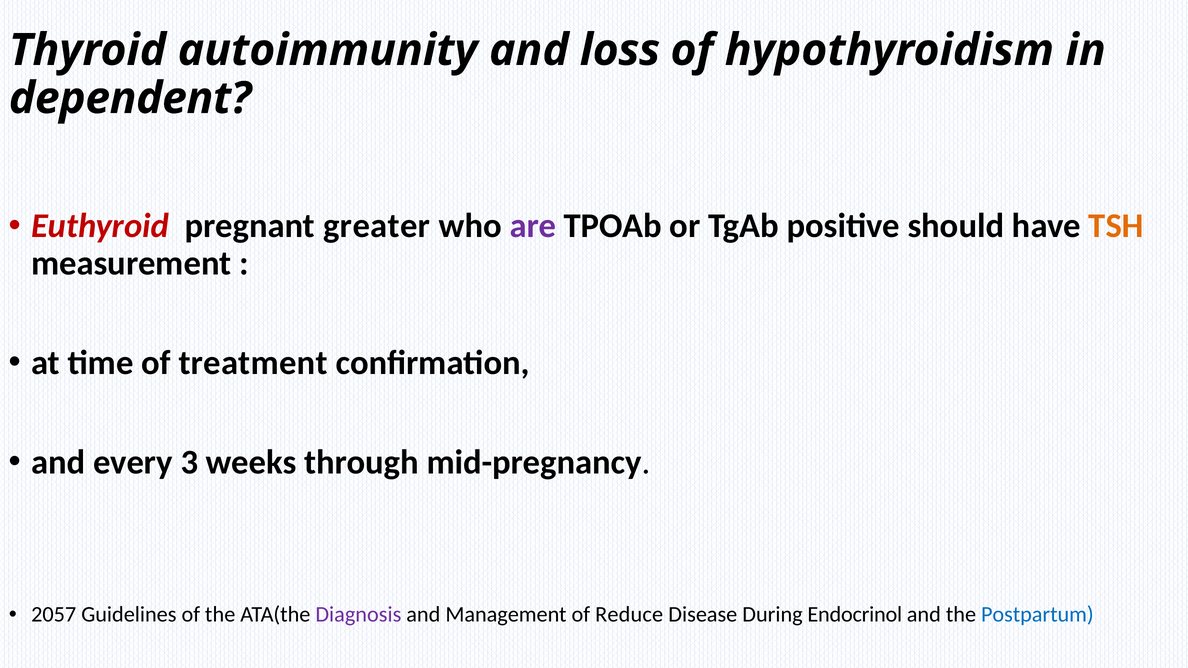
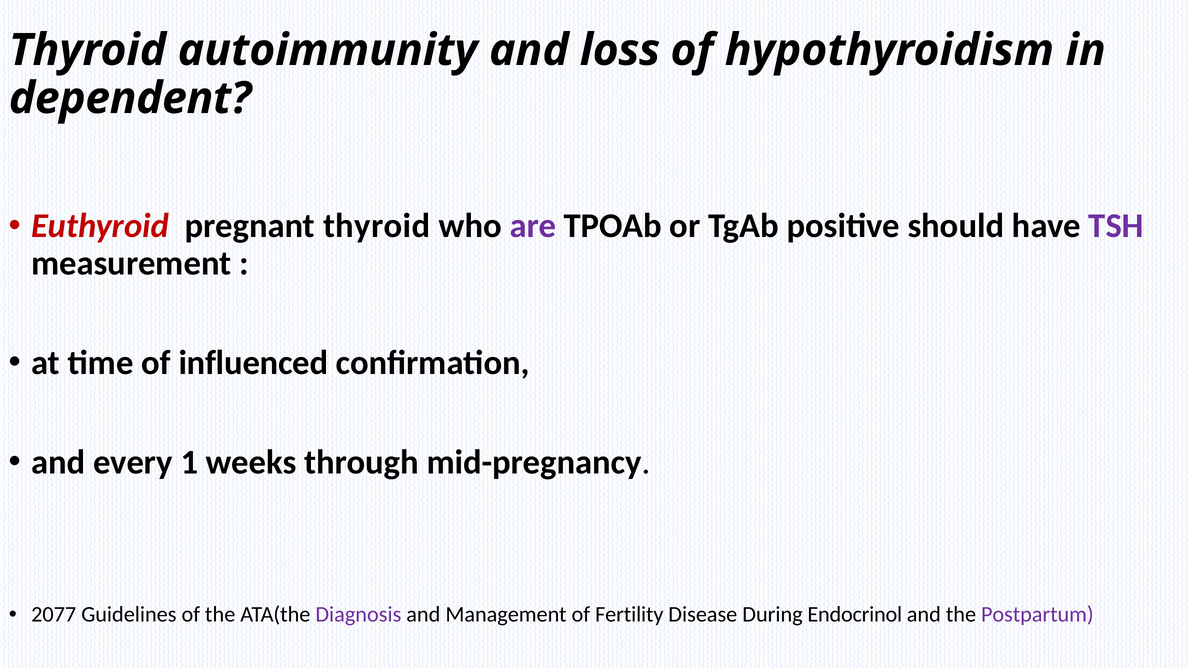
pregnant greater: greater -> thyroid
TSH colour: orange -> purple
treatment: treatment -> influenced
3: 3 -> 1
2057: 2057 -> 2077
Reduce: Reduce -> Fertility
Postpartum colour: blue -> purple
